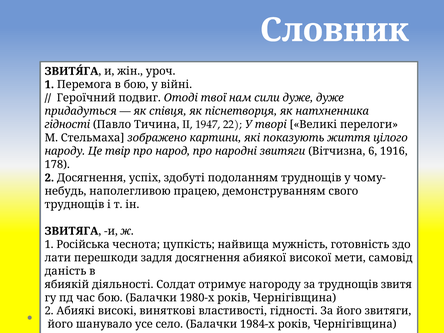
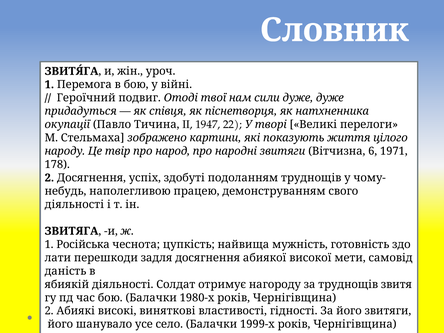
гідності at (67, 125): гідності -> окупації
1916: 1916 -> 1971
труднощів at (74, 204): труднощів -> діяльності
1984-х: 1984-х -> 1999-х
